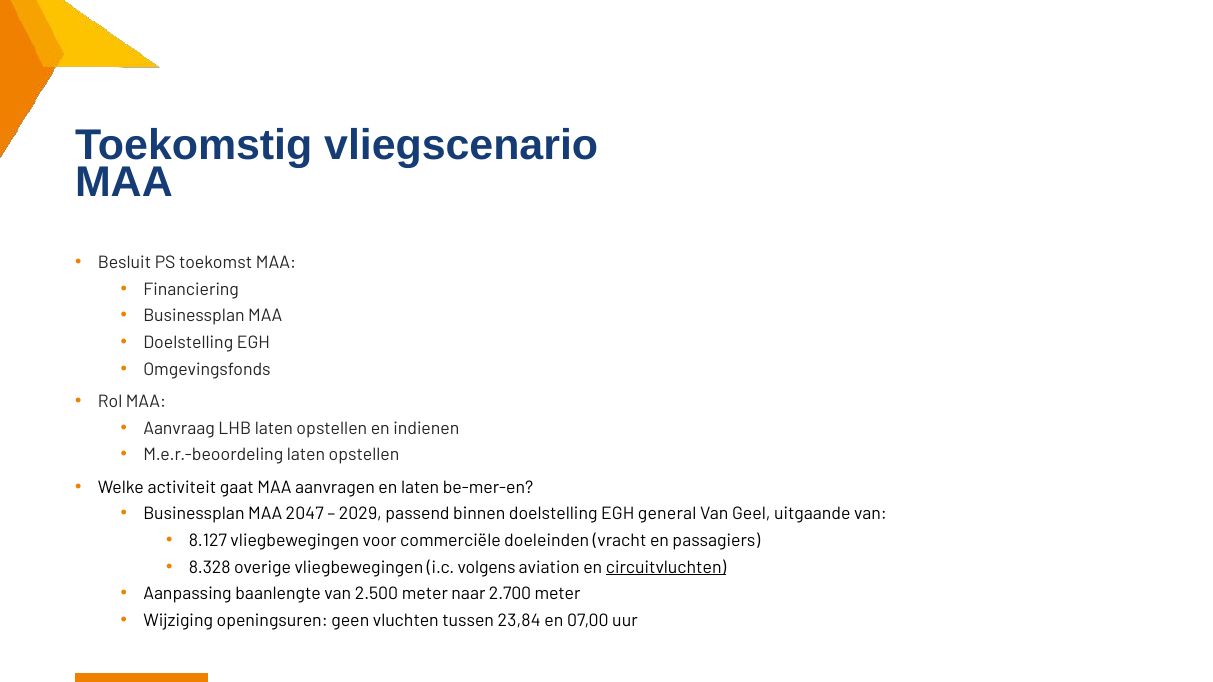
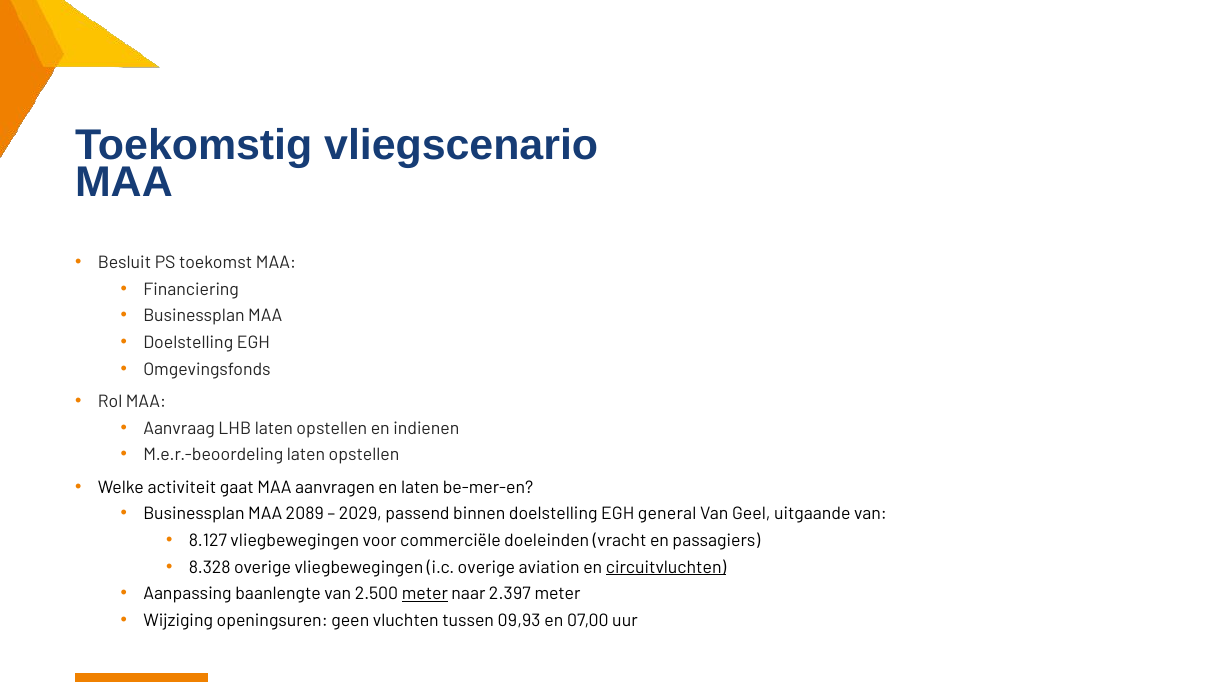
2047: 2047 -> 2089
i.c volgens: volgens -> overige
meter at (425, 594) underline: none -> present
2.700: 2.700 -> 2.397
23,84: 23,84 -> 09,93
